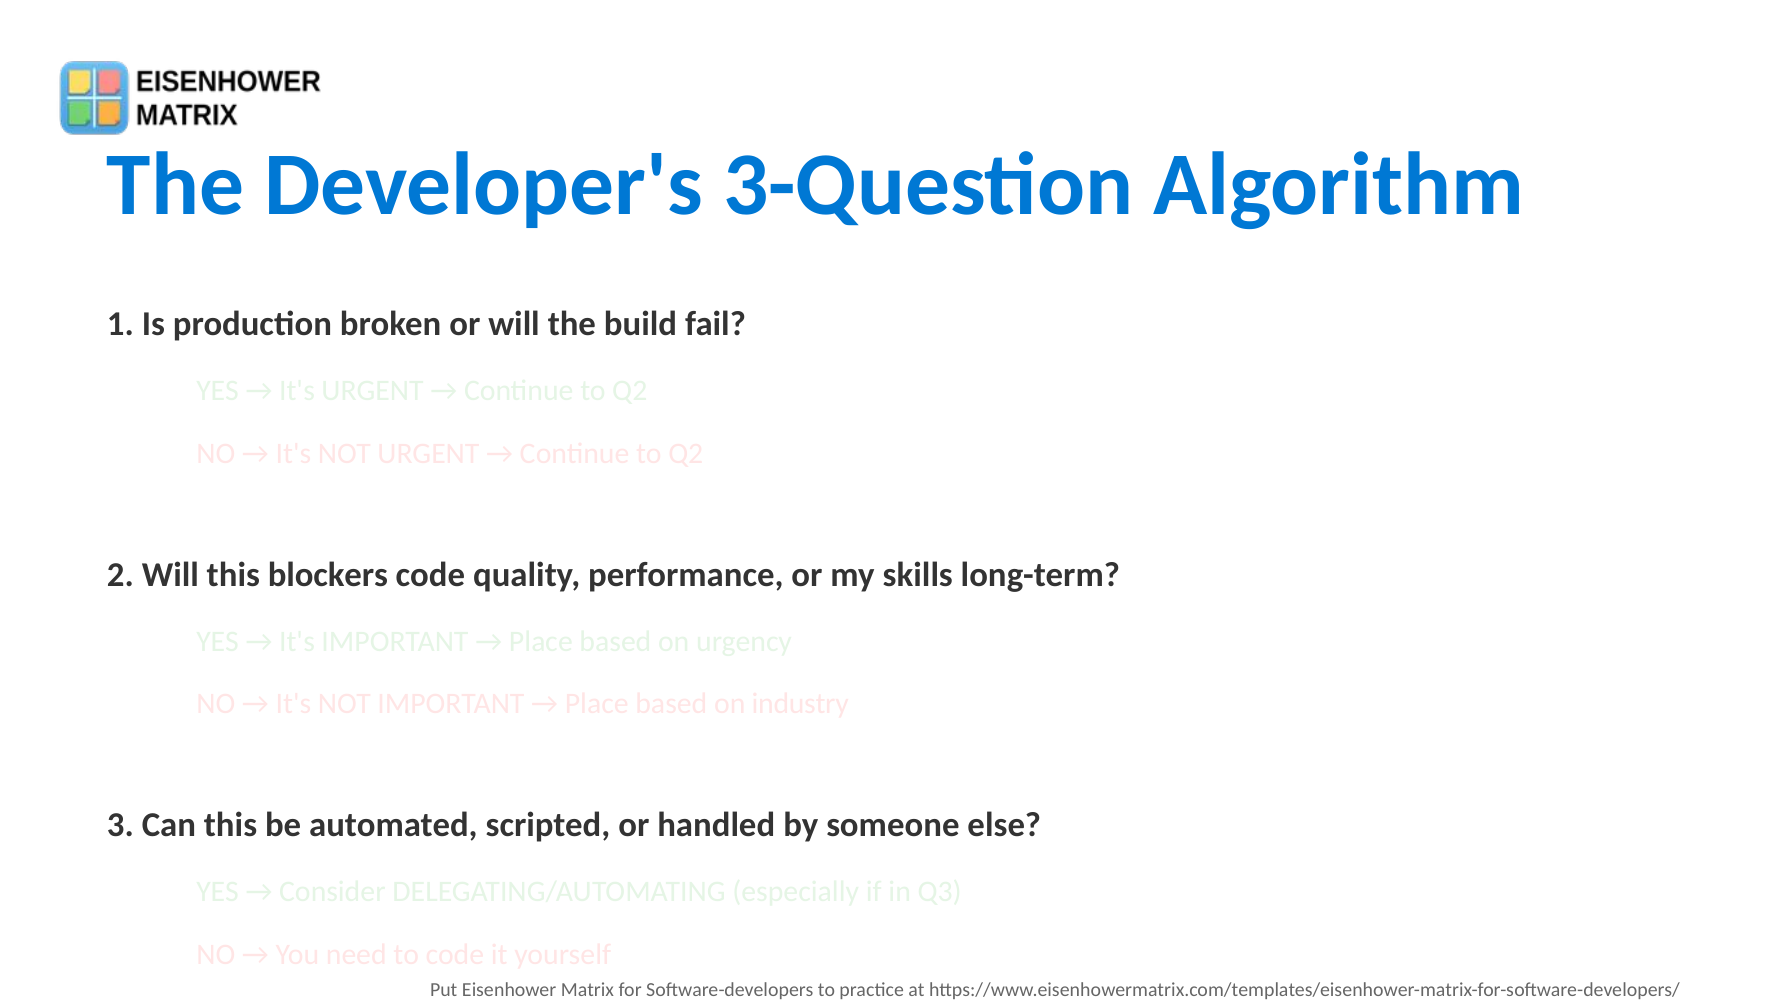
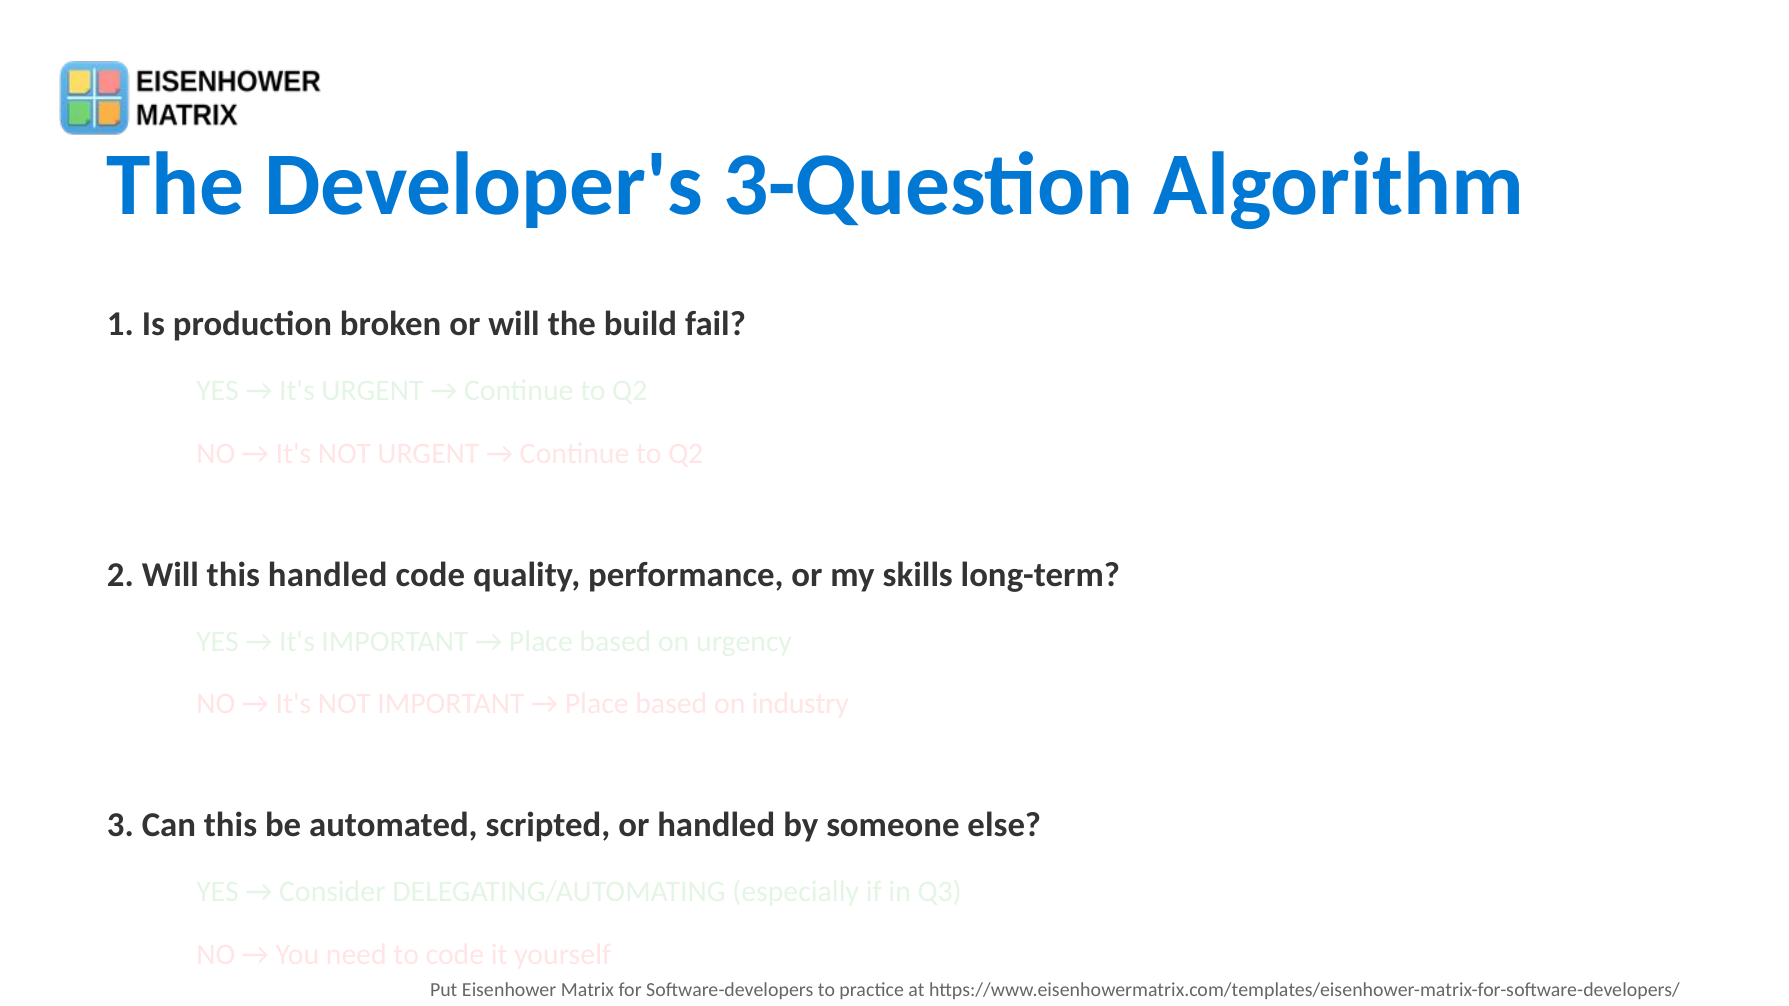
this blockers: blockers -> handled
